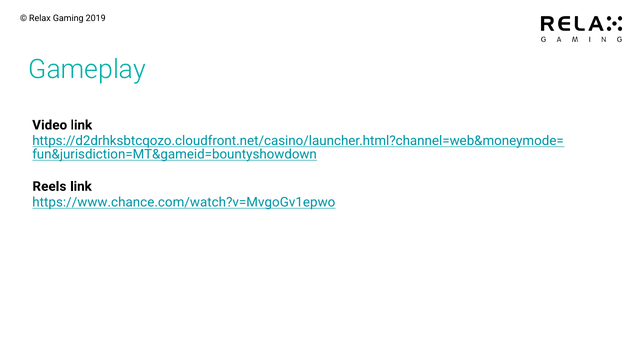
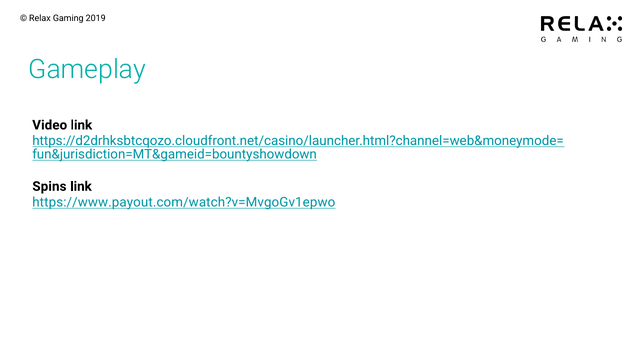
Reels: Reels -> Spins
https://www.chance.com/watch?v=MvgoGv1epwo: https://www.chance.com/watch?v=MvgoGv1epwo -> https://www.payout.com/watch?v=MvgoGv1epwo
